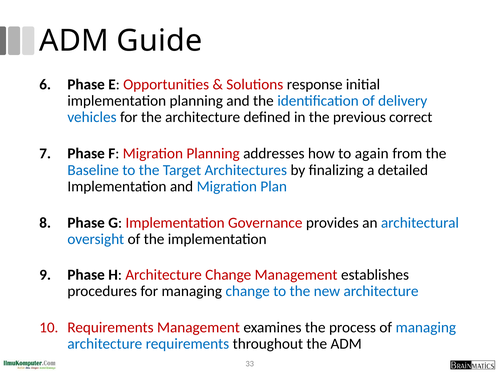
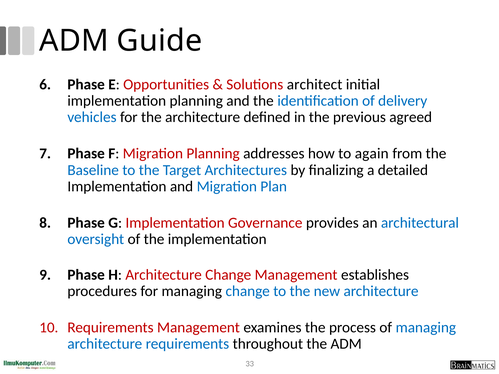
response: response -> architect
correct: correct -> agreed
